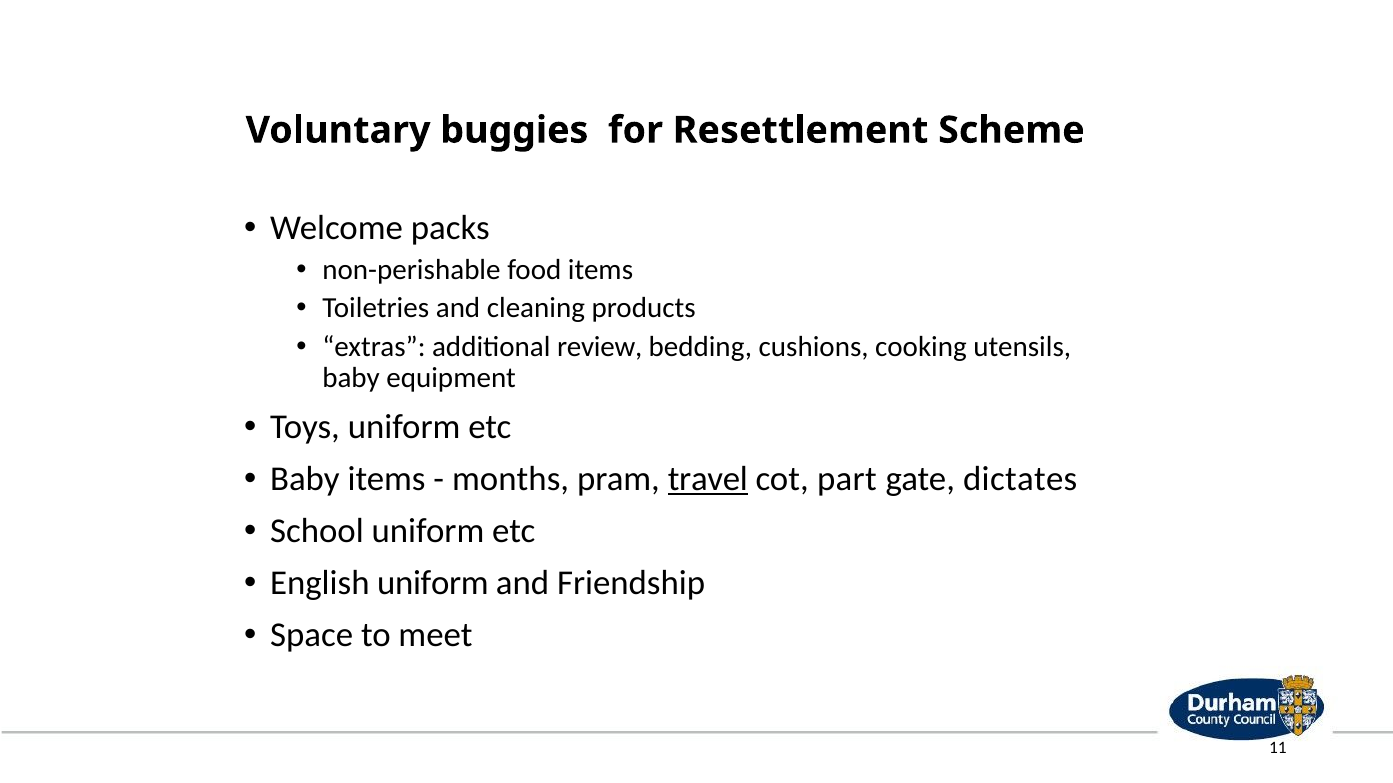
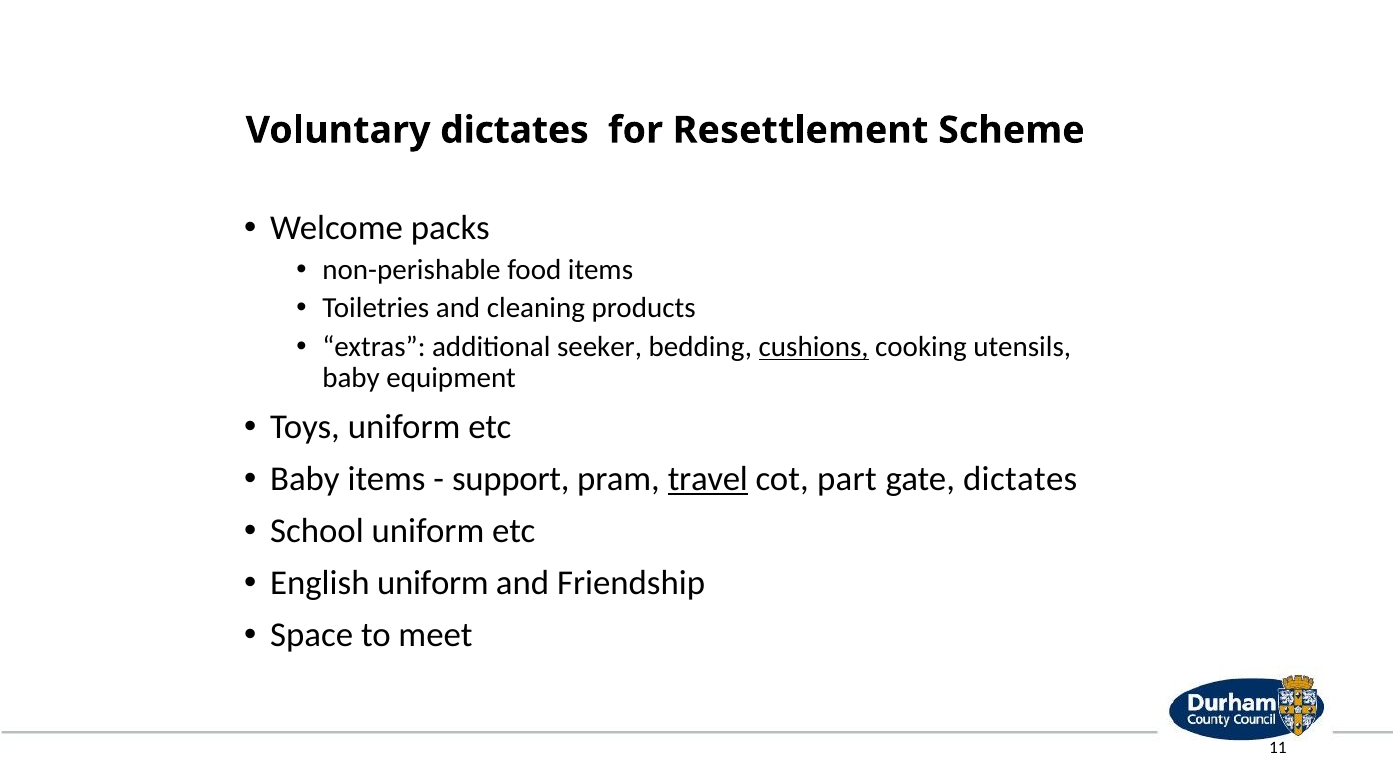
Voluntary buggies: buggies -> dictates
review: review -> seeker
cushions underline: none -> present
months: months -> support
